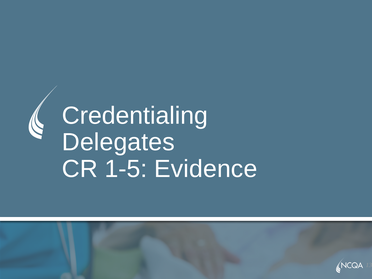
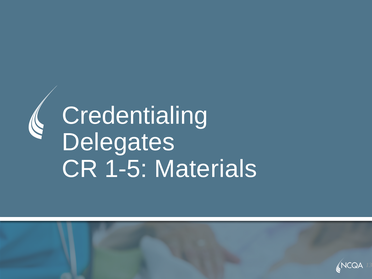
Evidence: Evidence -> Materials
